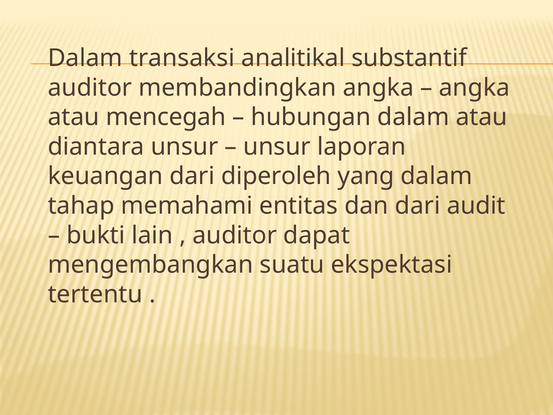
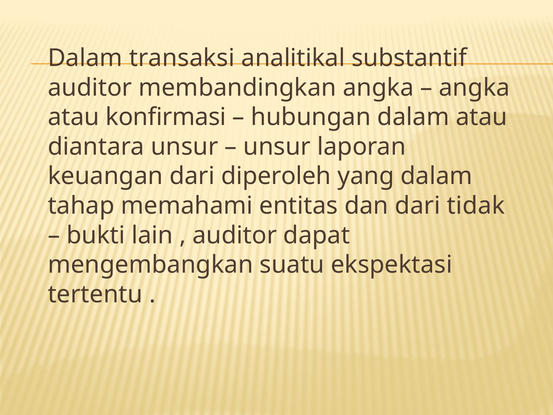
mencegah: mencegah -> konfirmasi
audit: audit -> tidak
